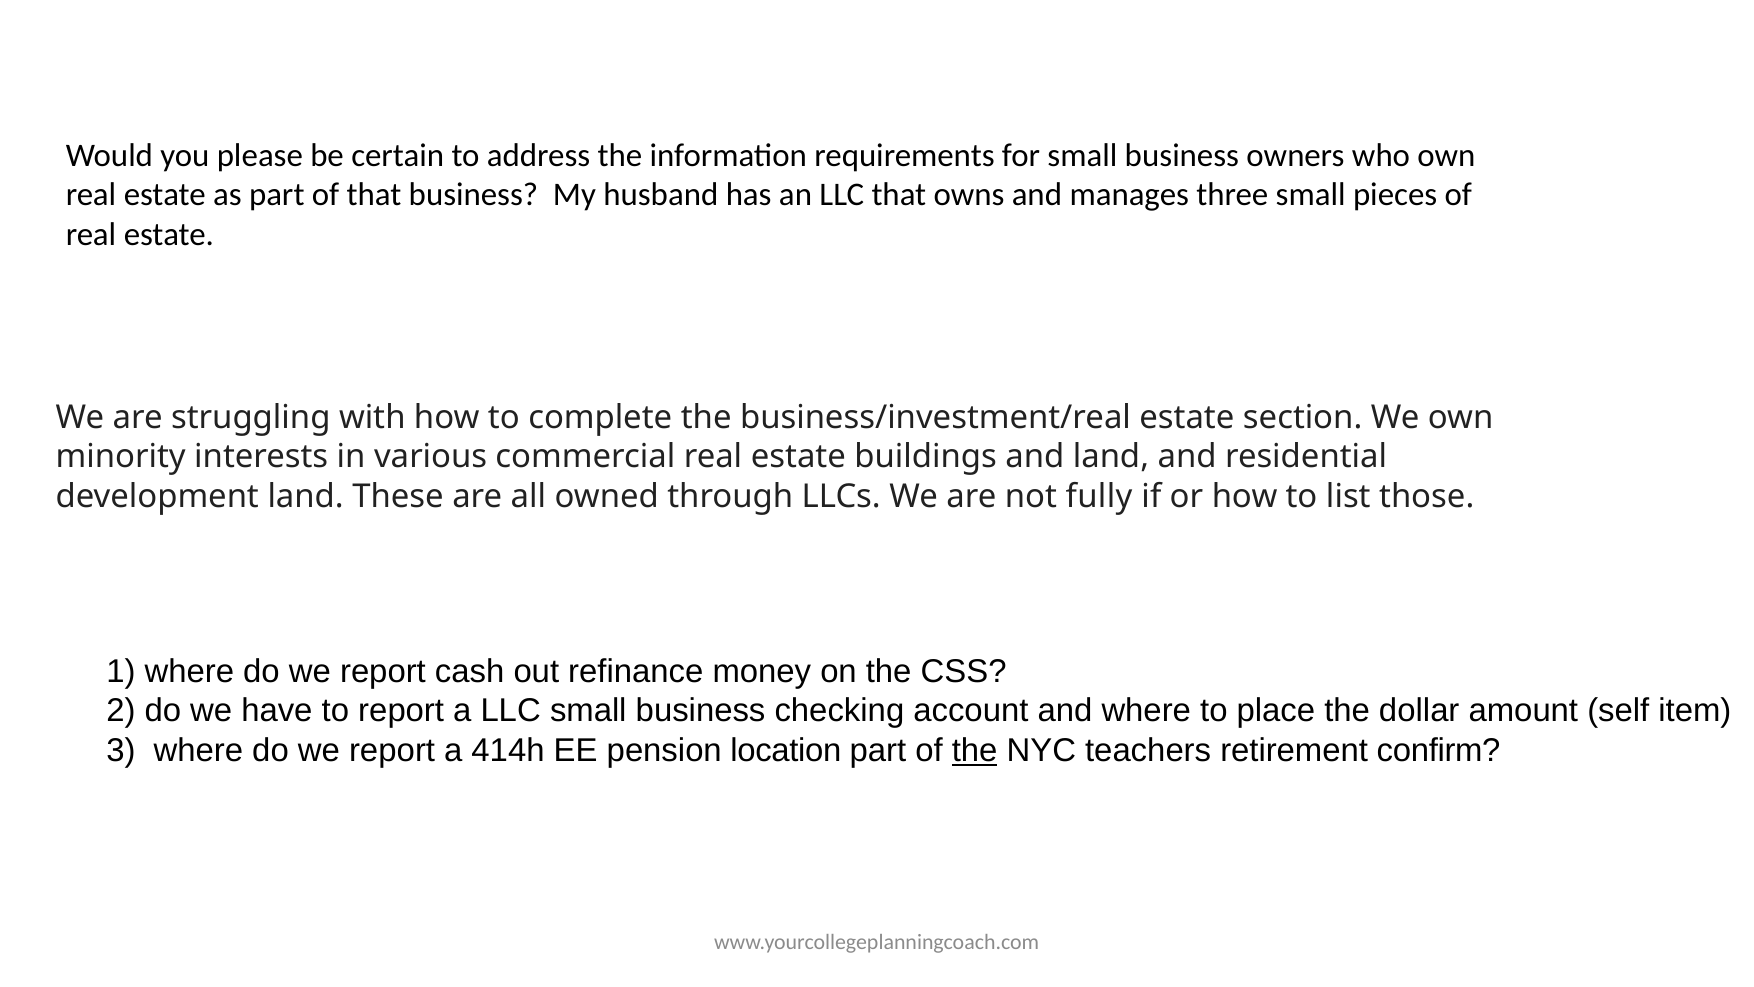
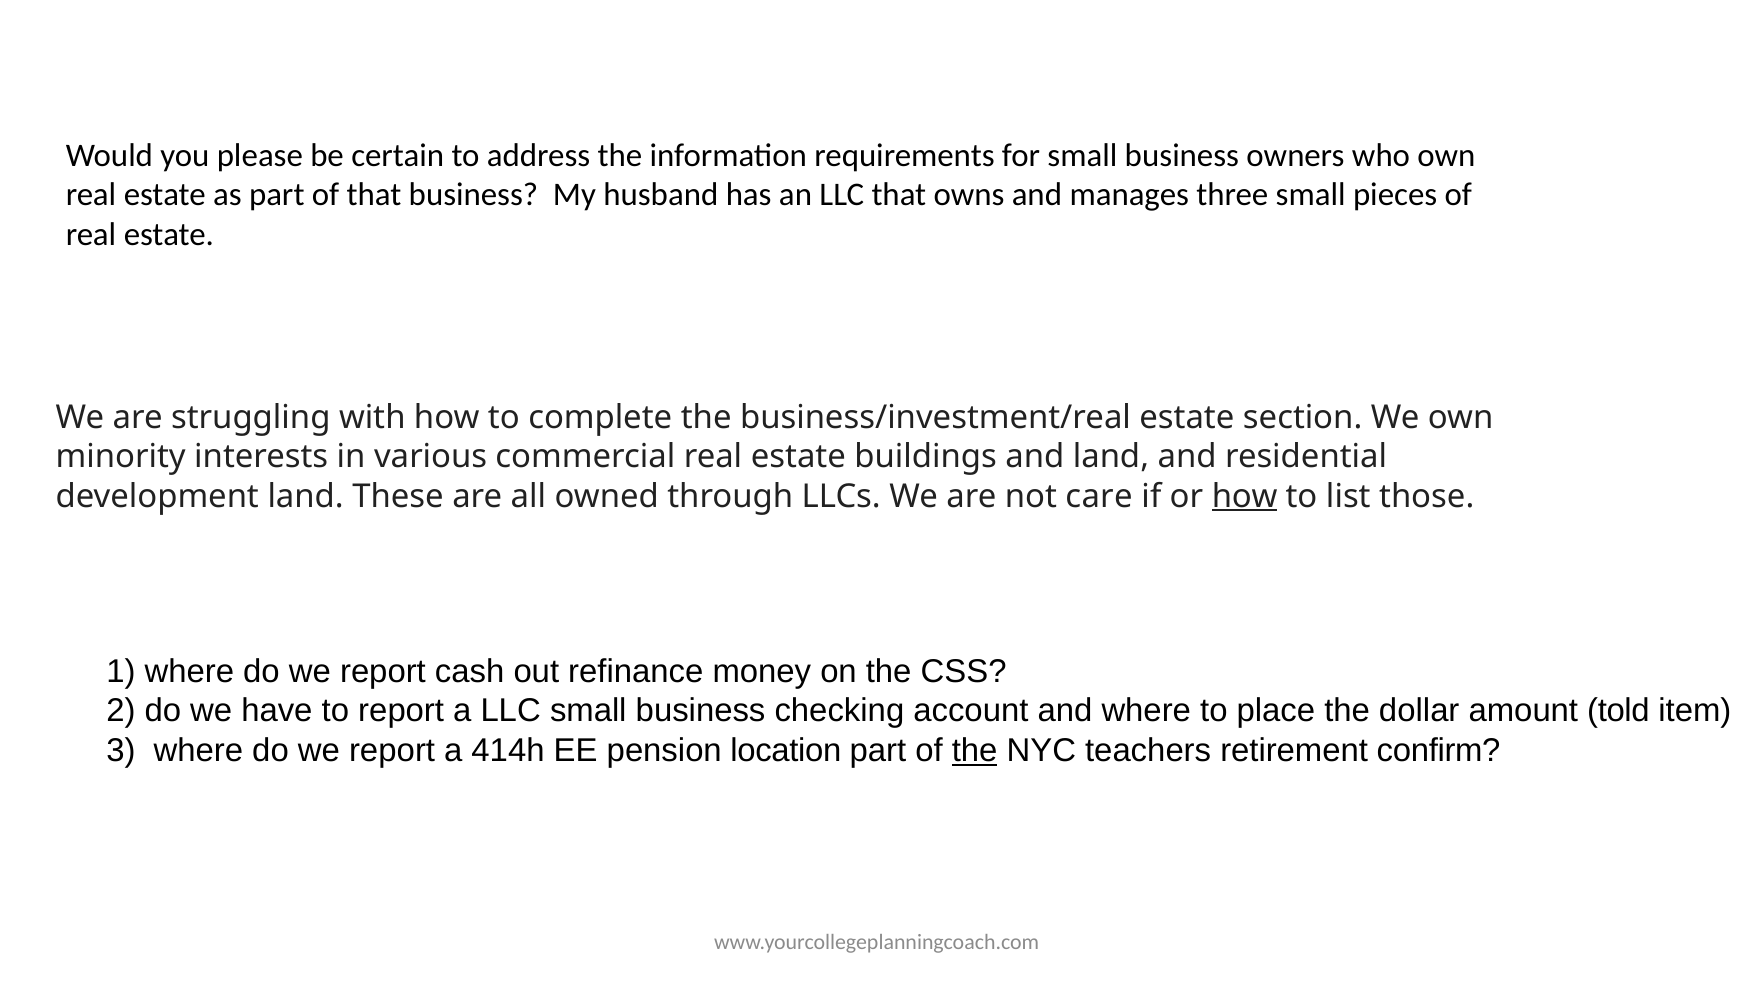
fully: fully -> care
how at (1245, 496) underline: none -> present
self: self -> told
